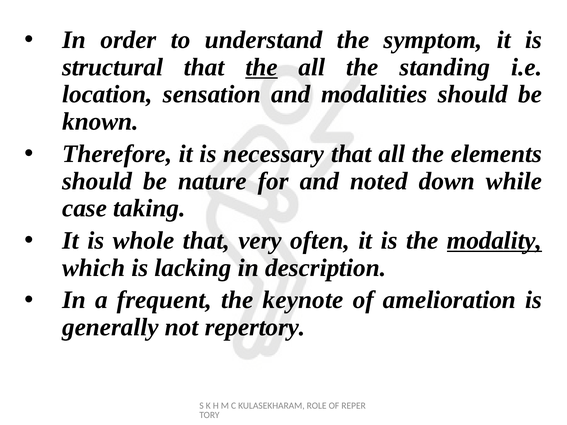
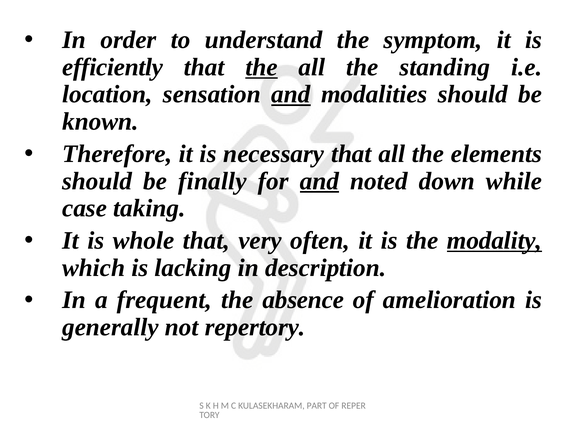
structural: structural -> efficiently
and at (291, 94) underline: none -> present
nature: nature -> finally
and at (320, 181) underline: none -> present
keynote: keynote -> absence
ROLE: ROLE -> PART
